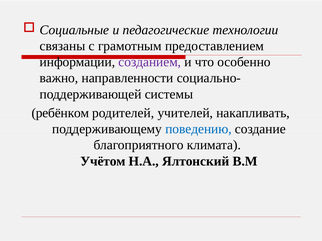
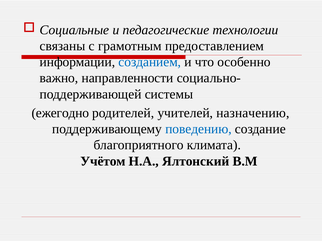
созданием colour: purple -> blue
ребёнком: ребёнком -> ежегодно
накапливать: накапливать -> назначению
